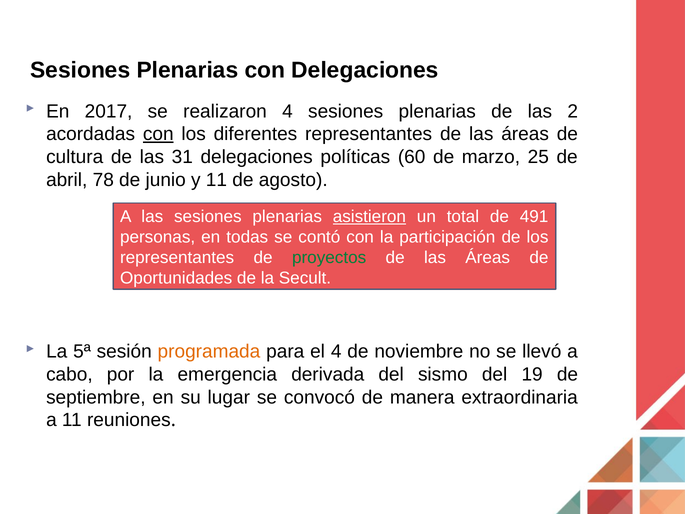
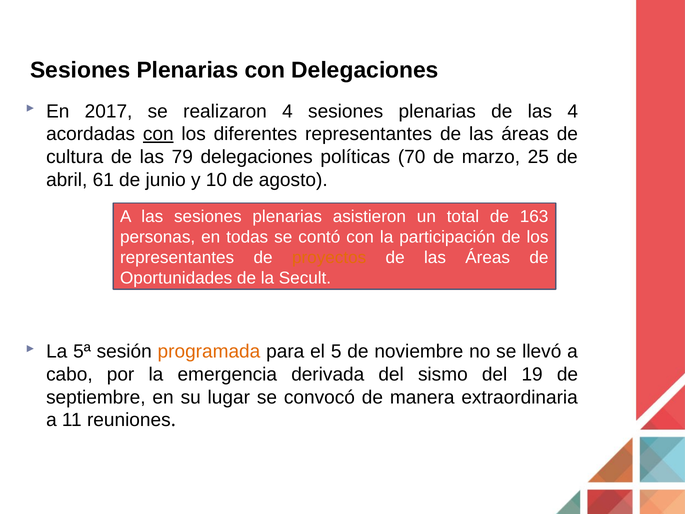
las 2: 2 -> 4
31: 31 -> 79
60: 60 -> 70
78: 78 -> 61
y 11: 11 -> 10
asistieron underline: present -> none
491: 491 -> 163
proyectos colour: green -> orange
el 4: 4 -> 5
